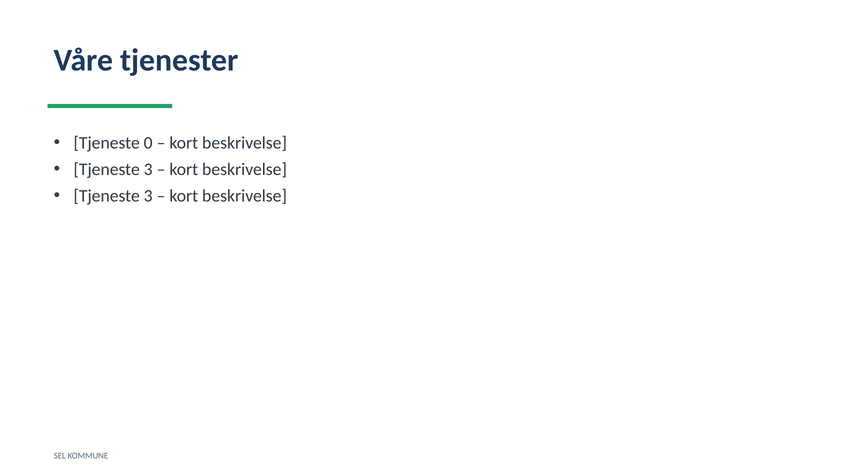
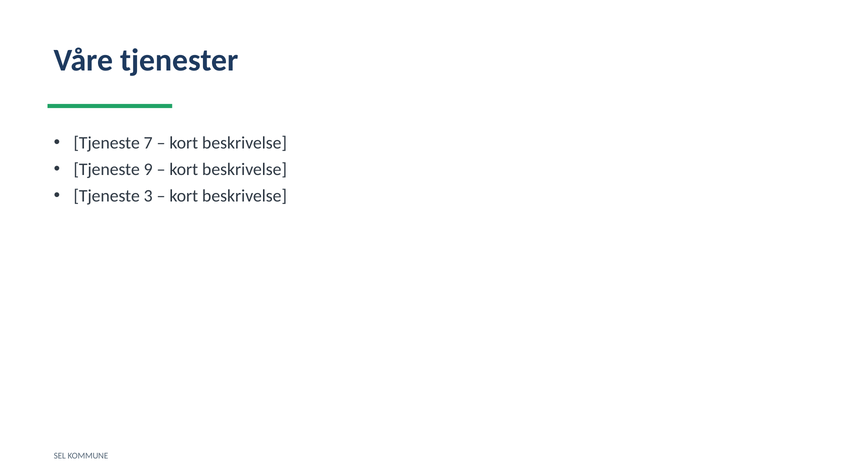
0: 0 -> 7
3 at (148, 170): 3 -> 9
